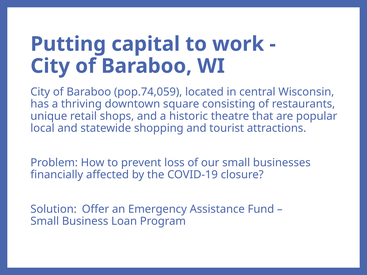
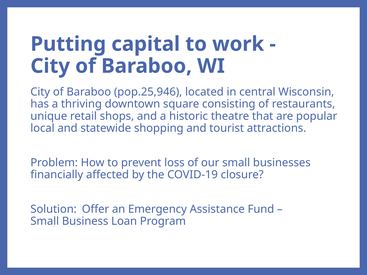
pop.74,059: pop.74,059 -> pop.25,946
